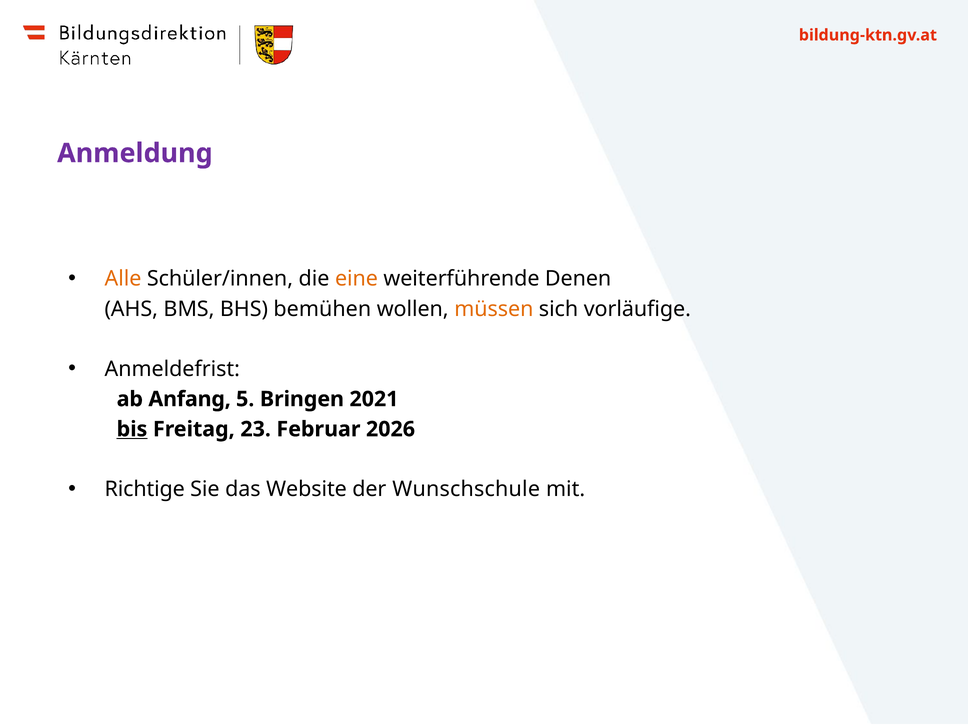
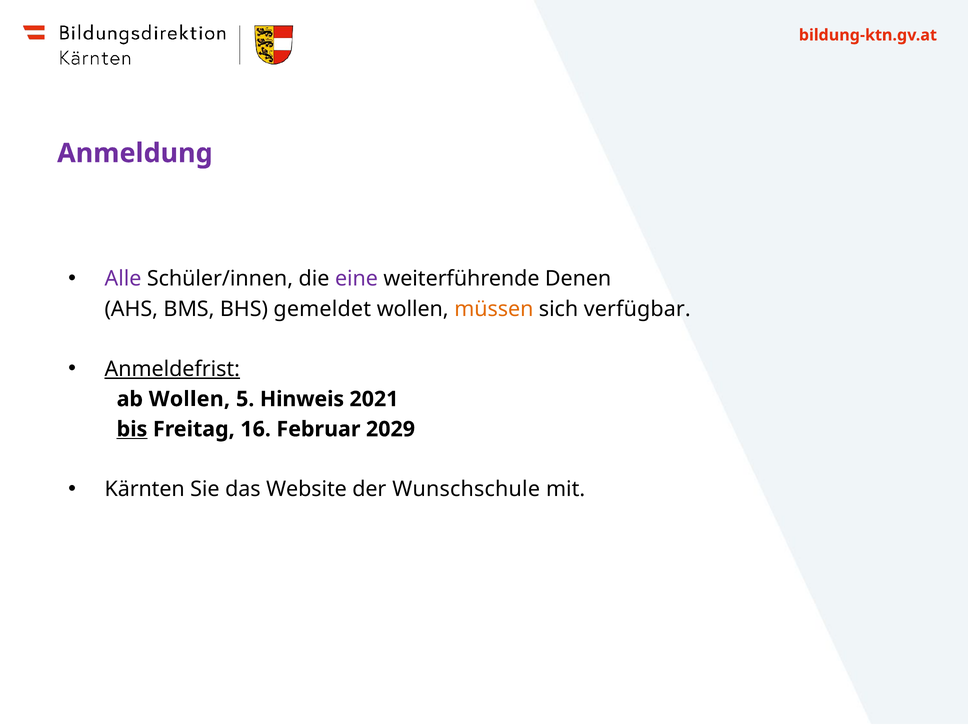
Alle colour: orange -> purple
eine colour: orange -> purple
bemühen: bemühen -> gemeldet
vorläufige: vorläufige -> verfügbar
Anmeldefrist underline: none -> present
ab Anfang: Anfang -> Wollen
Bringen: Bringen -> Hinweis
23: 23 -> 16
2026: 2026 -> 2029
Richtige: Richtige -> Kärnten
